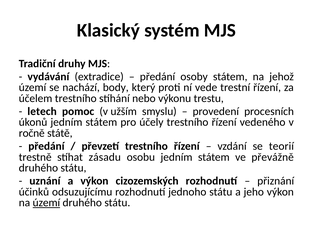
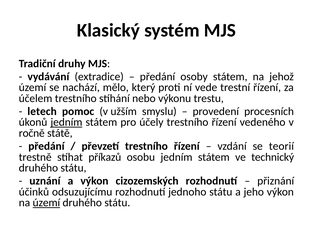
body: body -> mělo
jedním at (66, 122) underline: none -> present
zásadu: zásadu -> příkazů
převážně: převážně -> technický
